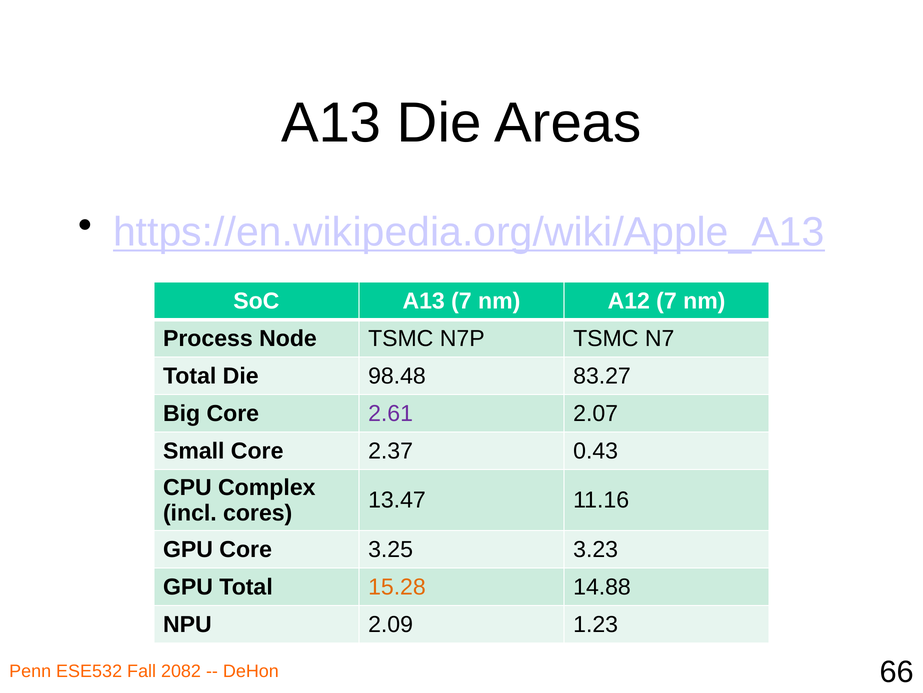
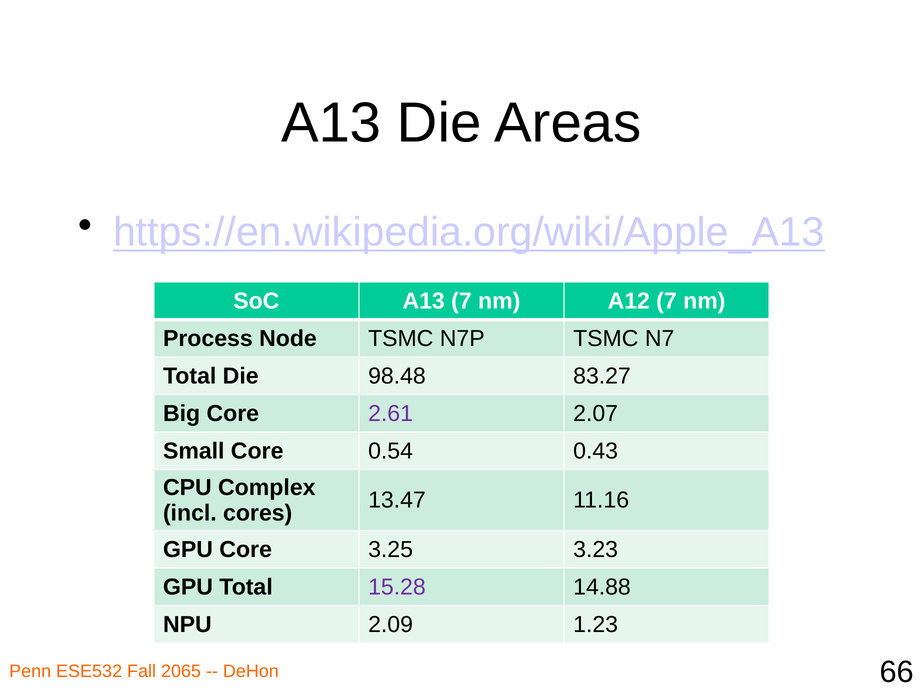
2.37: 2.37 -> 0.54
15.28 colour: orange -> purple
2082: 2082 -> 2065
